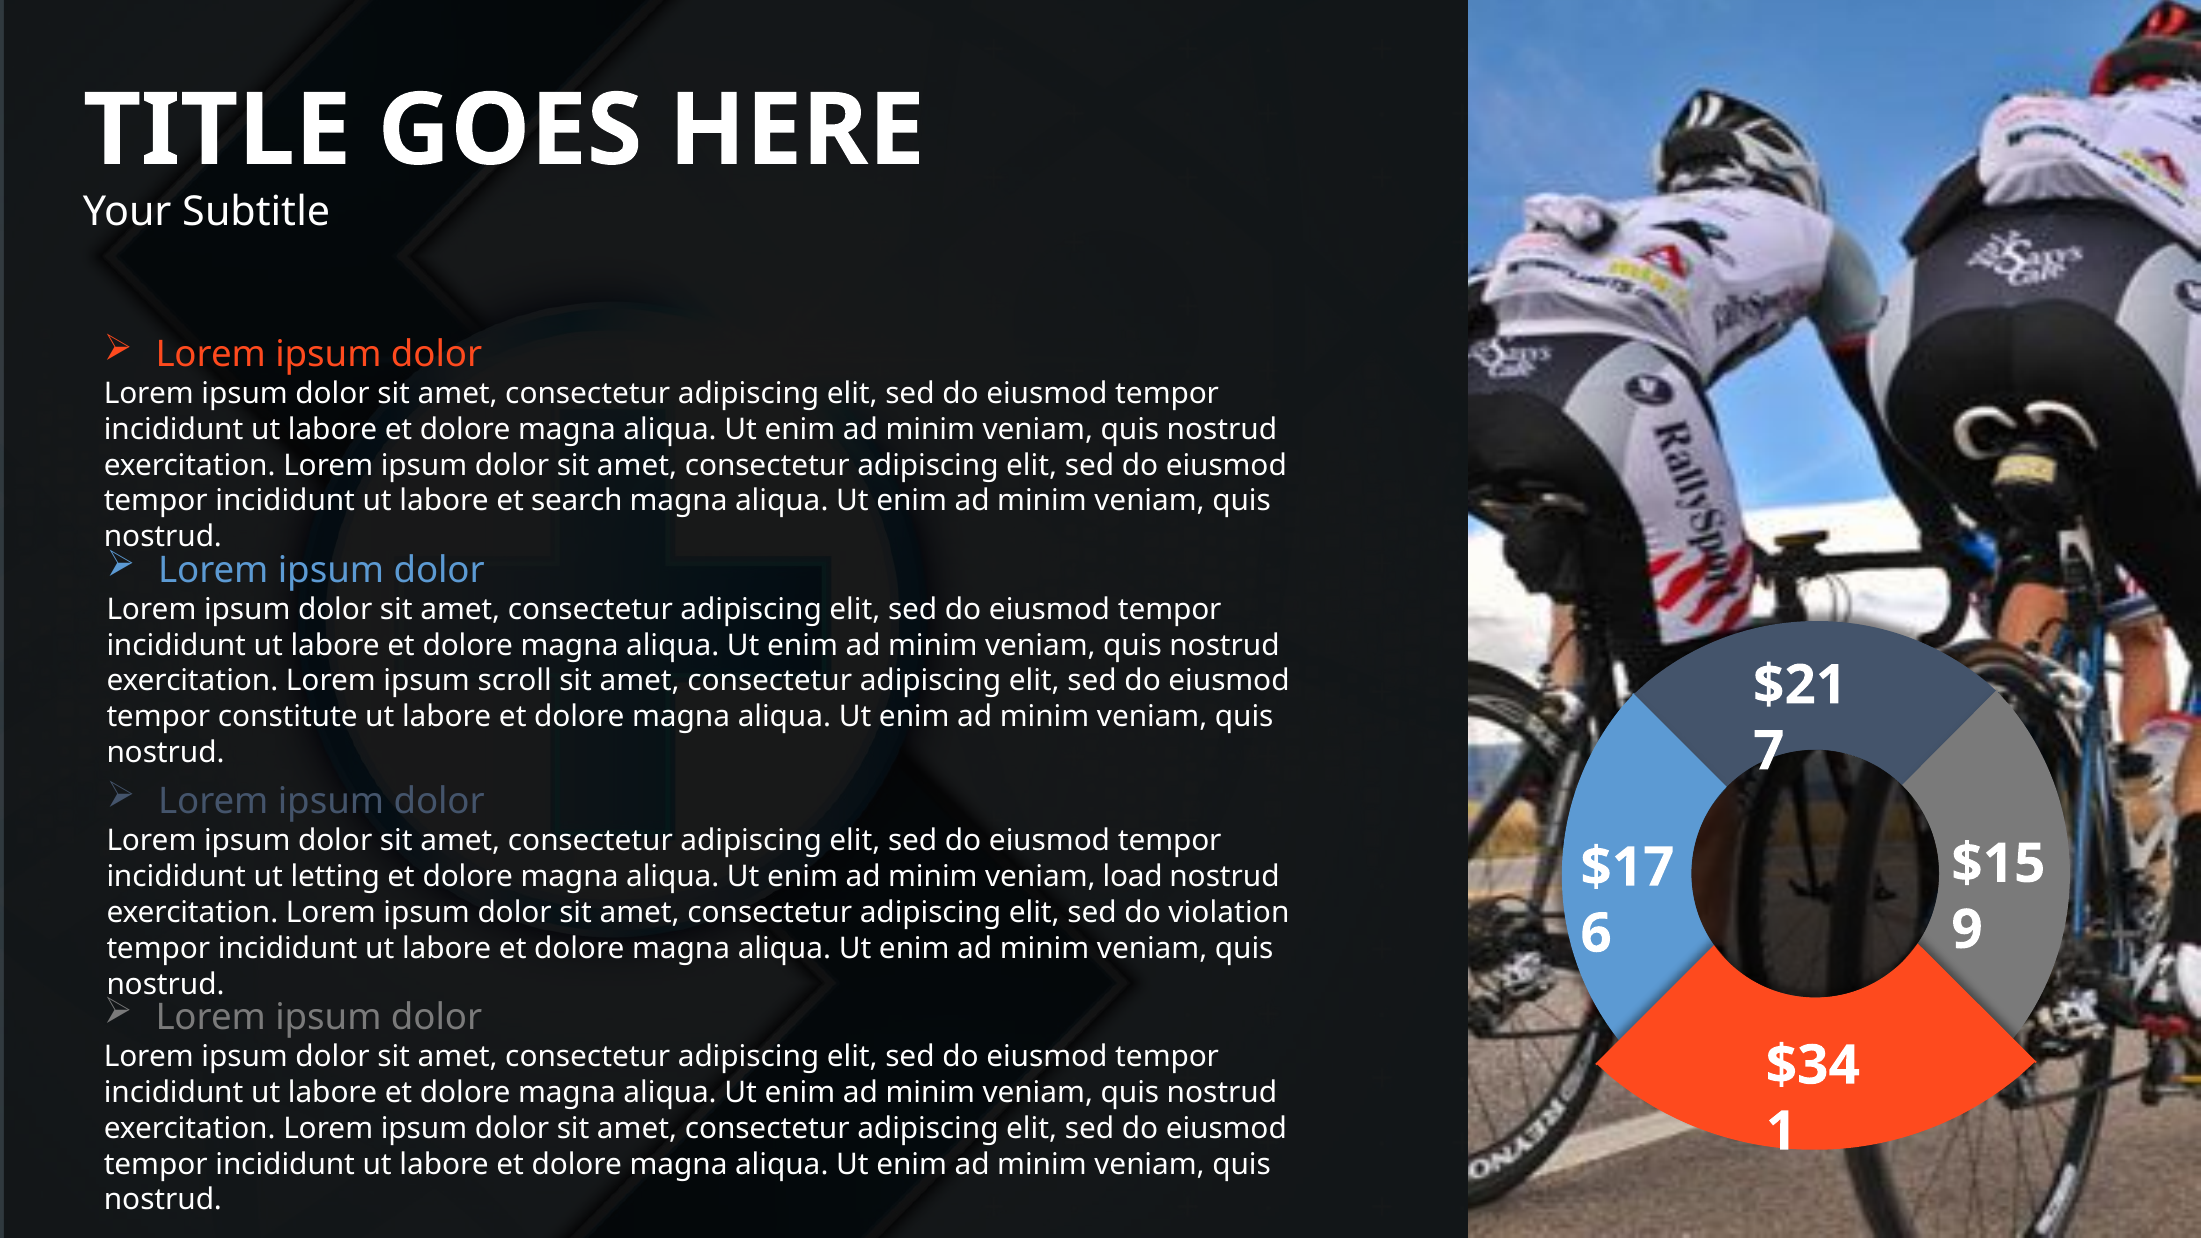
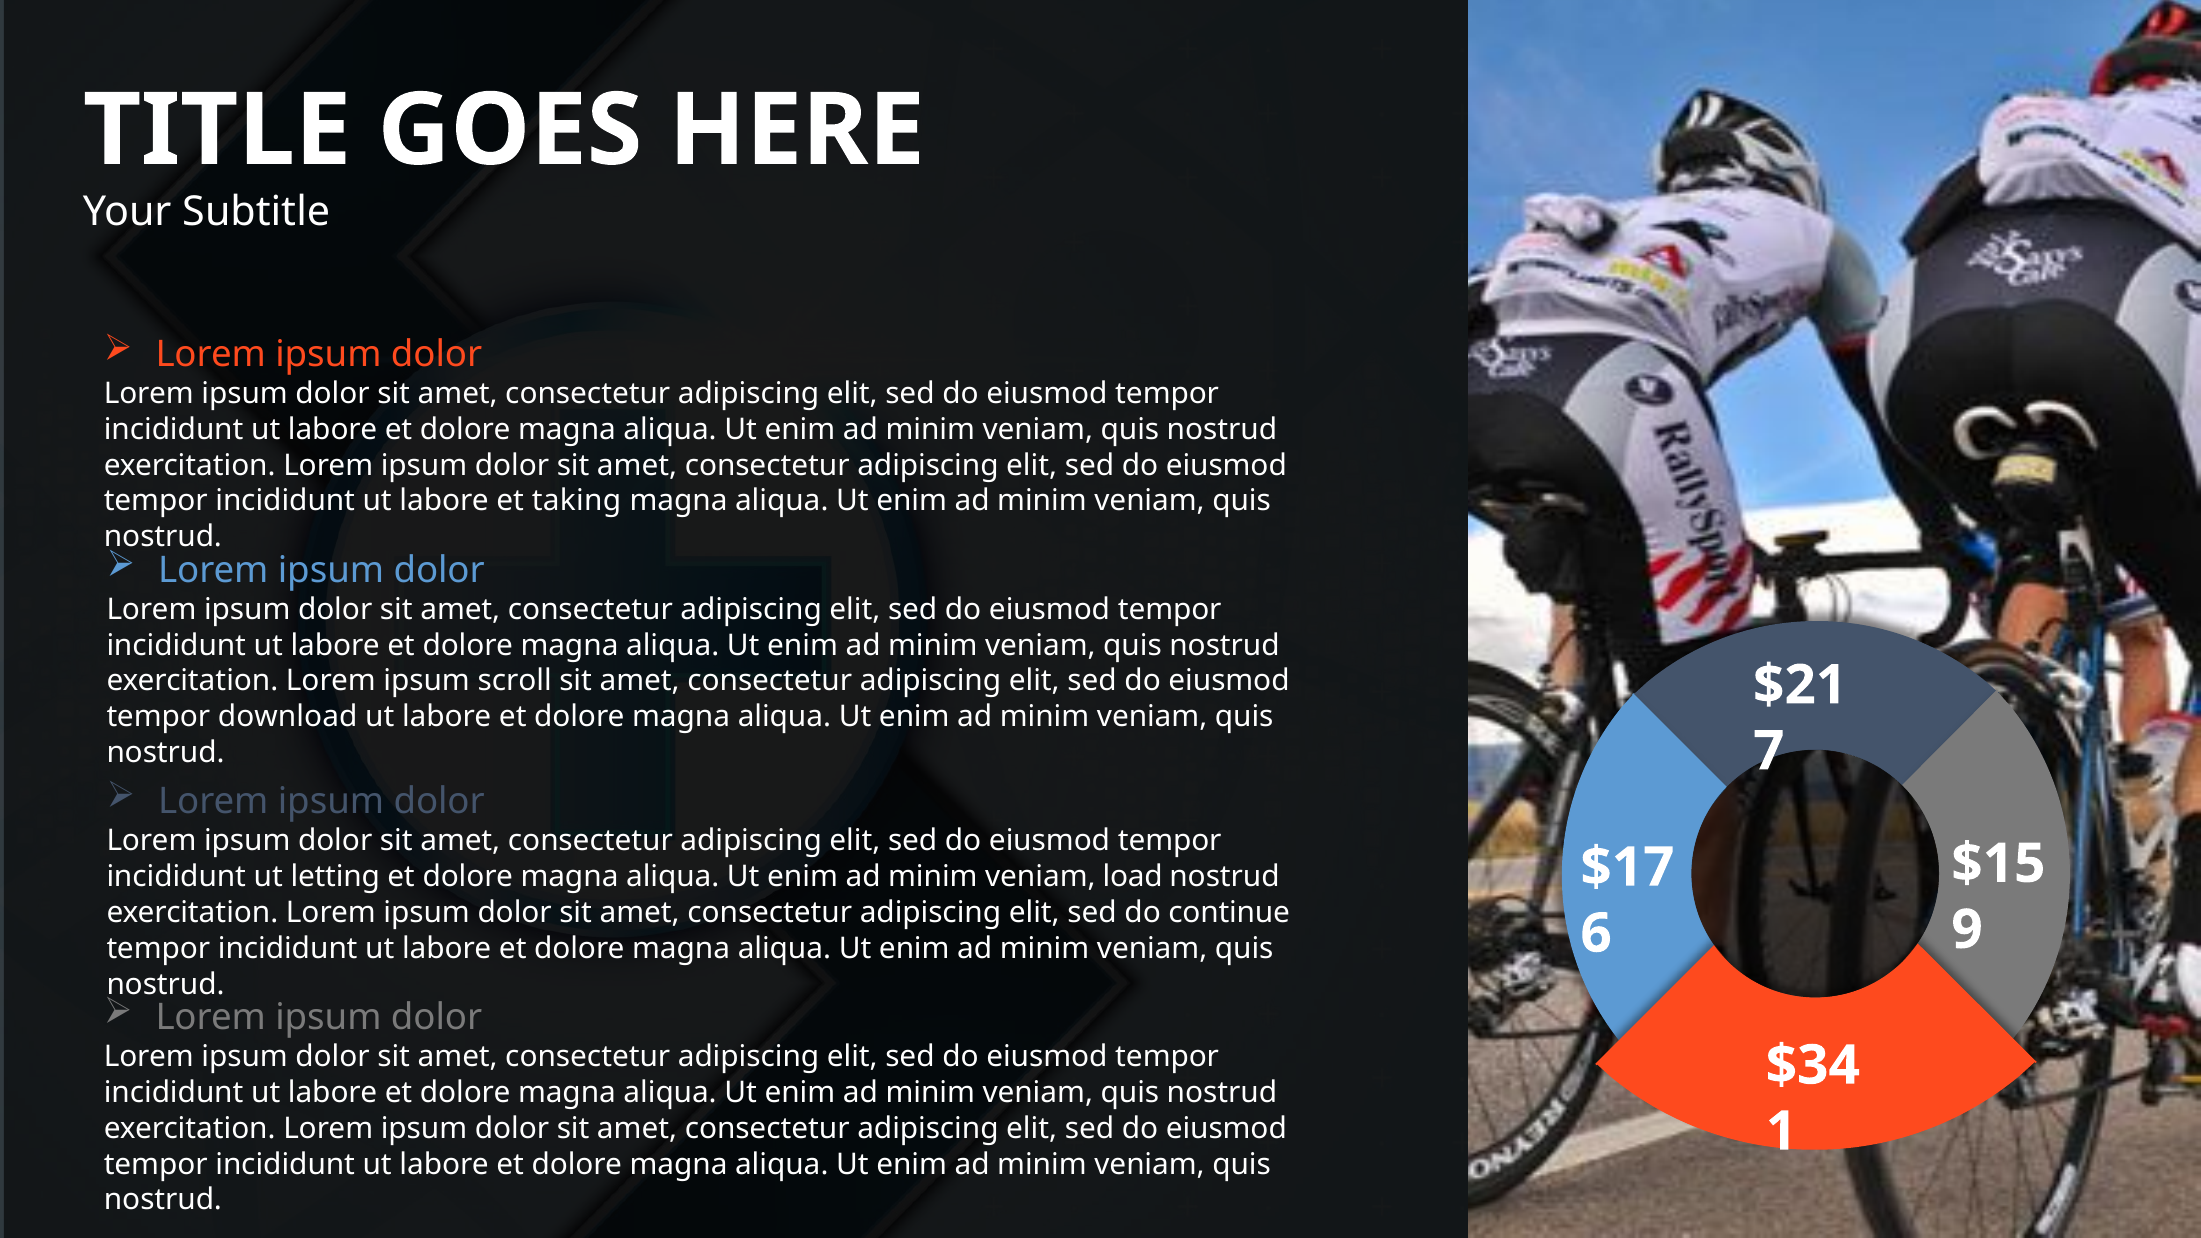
search: search -> taking
constitute: constitute -> download
violation: violation -> continue
